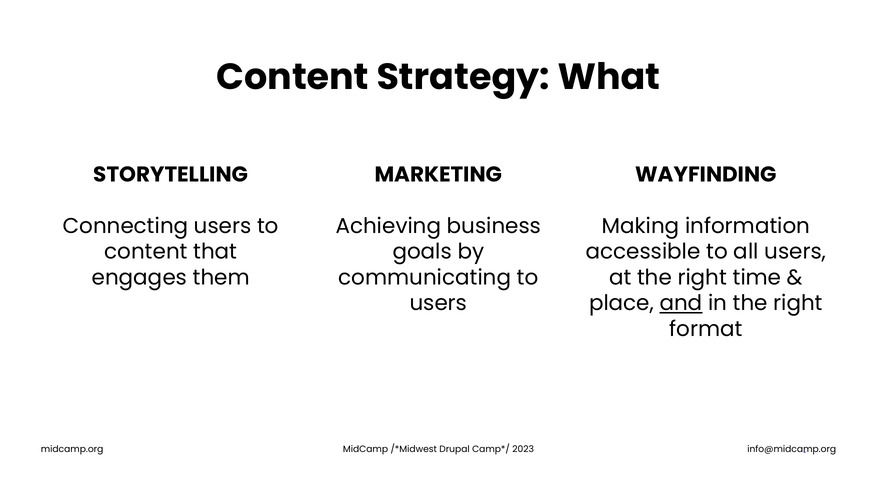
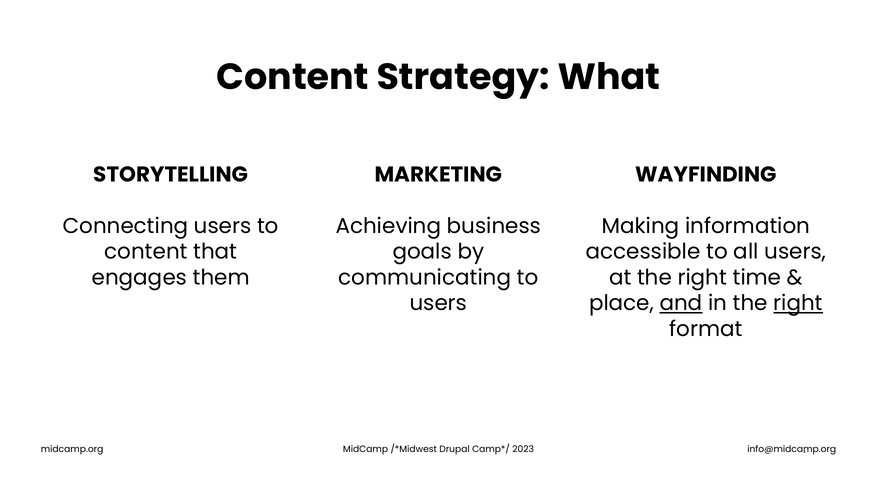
right at (798, 304) underline: none -> present
